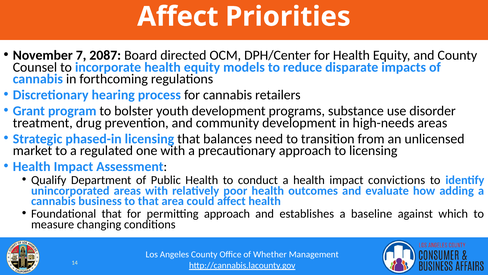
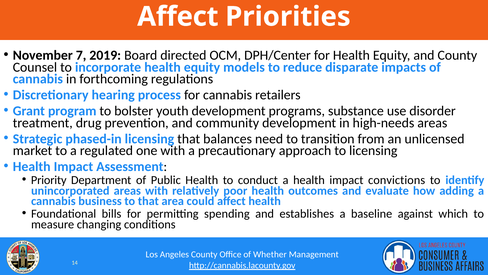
2087: 2087 -> 2019
Qualify: Qualify -> Priority
Foundational that: that -> bills
permitting approach: approach -> spending
